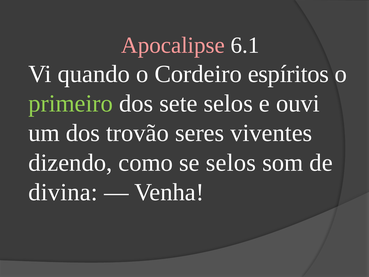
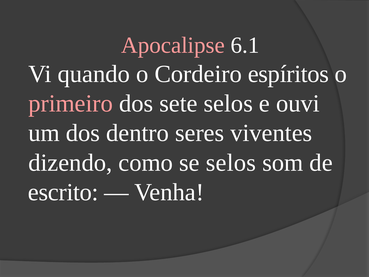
primeiro colour: light green -> pink
trovão: trovão -> dentro
divina: divina -> escrito
